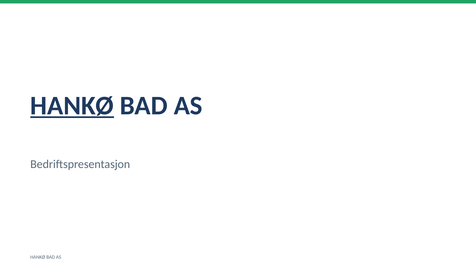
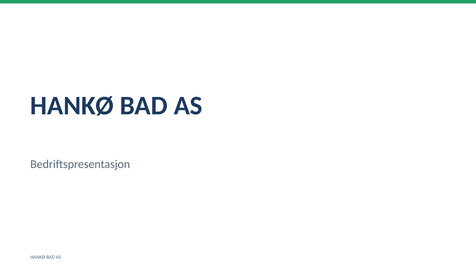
HANKØ at (72, 106) underline: present -> none
